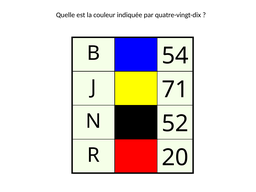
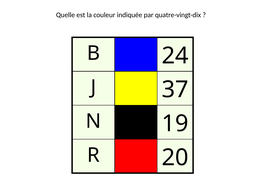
54: 54 -> 24
71: 71 -> 37
52: 52 -> 19
